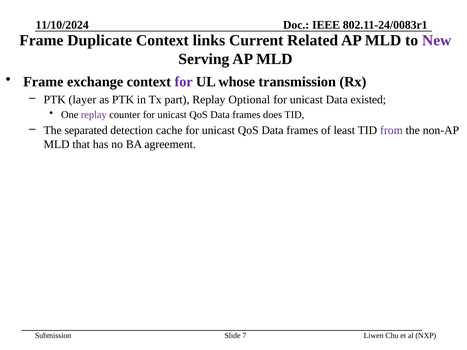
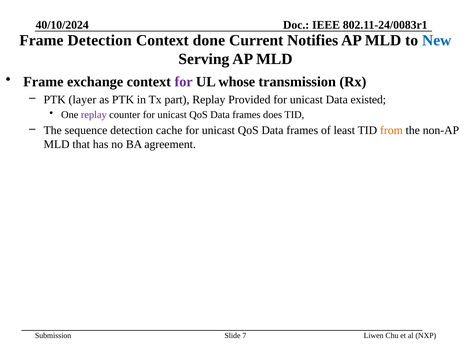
11/10/2024: 11/10/2024 -> 40/10/2024
Frame Duplicate: Duplicate -> Detection
links: links -> done
Related: Related -> Notifies
New colour: purple -> blue
Optional: Optional -> Provided
separated: separated -> sequence
from colour: purple -> orange
